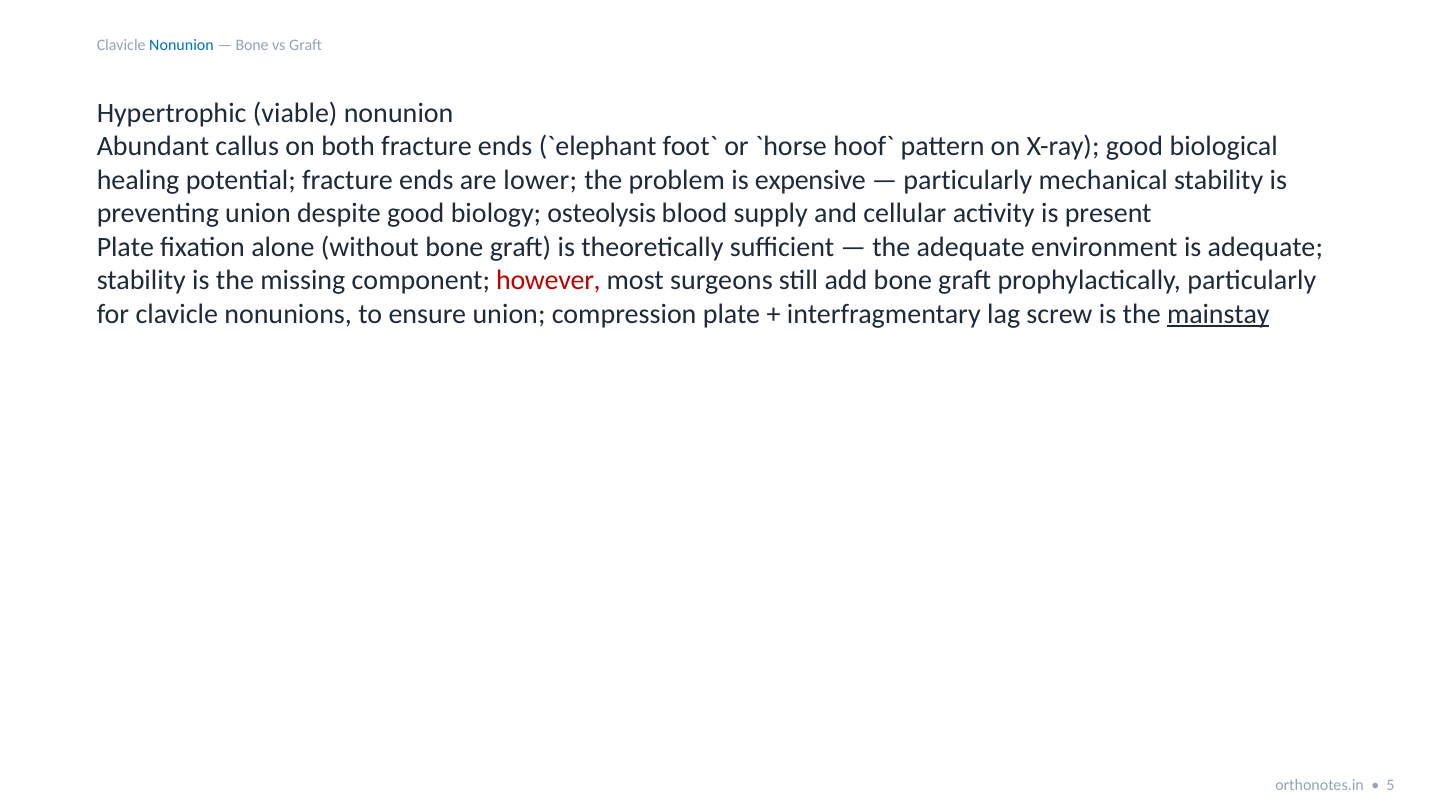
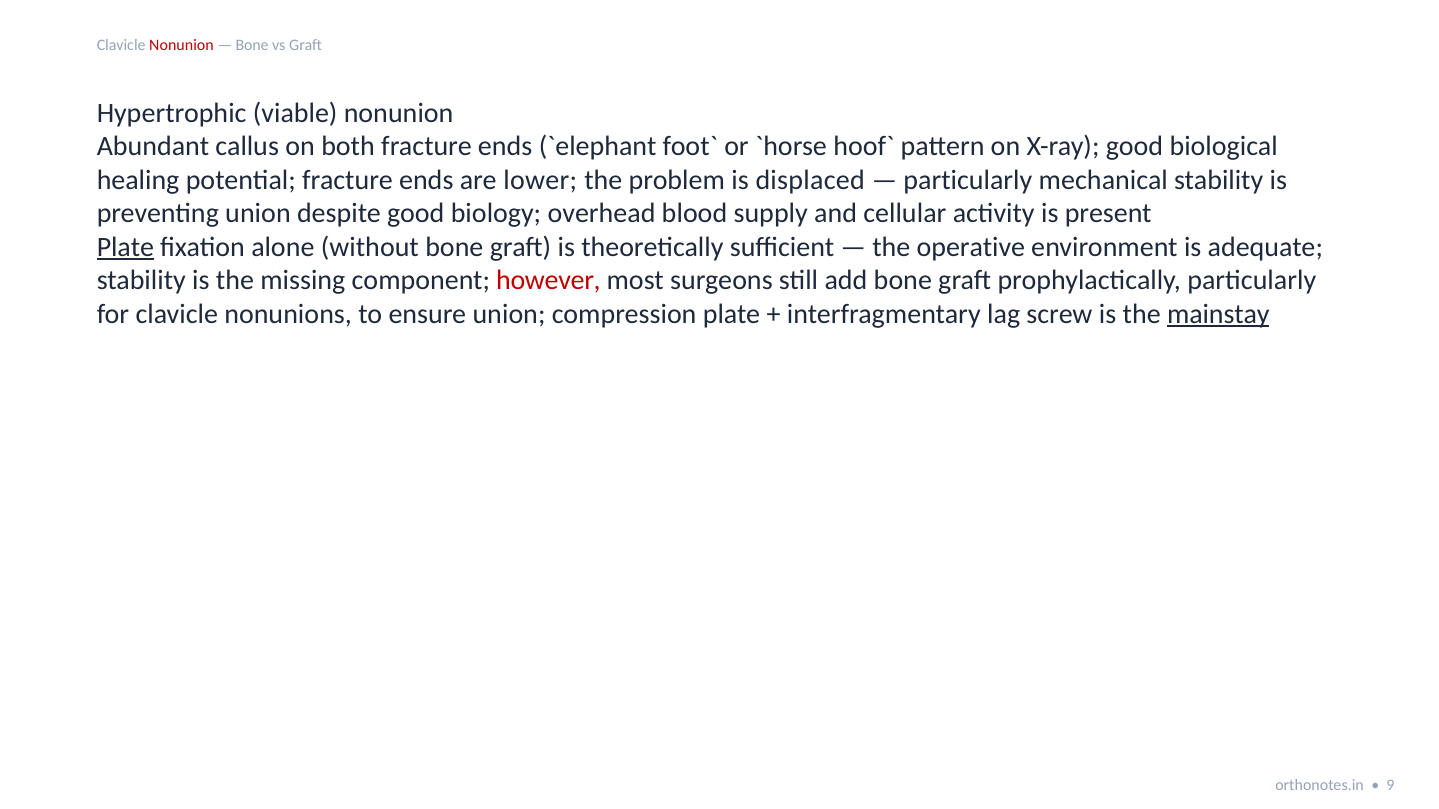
Nonunion at (182, 45) colour: blue -> red
expensive: expensive -> displaced
osteolysis: osteolysis -> overhead
Plate at (125, 247) underline: none -> present
the adequate: adequate -> operative
5: 5 -> 9
